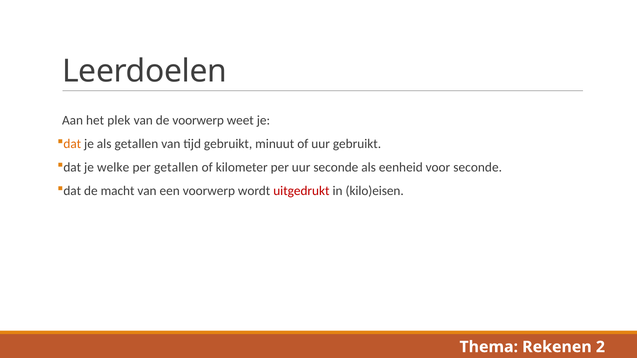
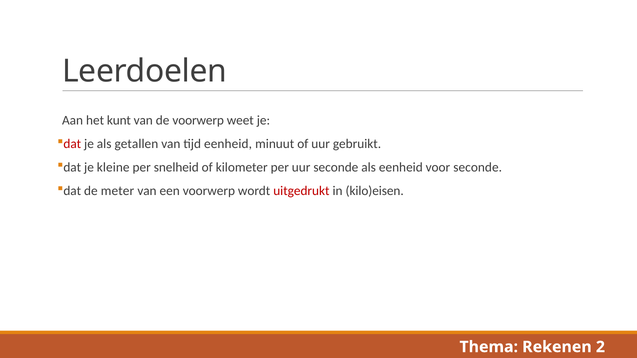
plek: plek -> kunt
dat at (72, 144) colour: orange -> red
tijd gebruikt: gebruikt -> eenheid
welke: welke -> kleine
per getallen: getallen -> snelheid
macht: macht -> meter
